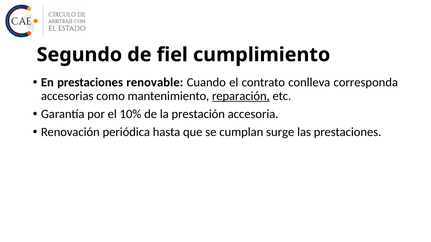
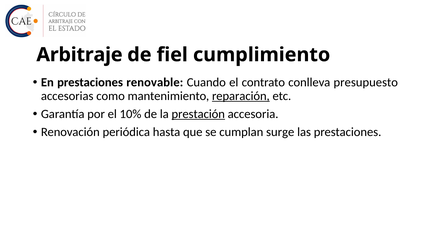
Segundo: Segundo -> Arbitraje
corresponda: corresponda -> presupuesto
prestación underline: none -> present
